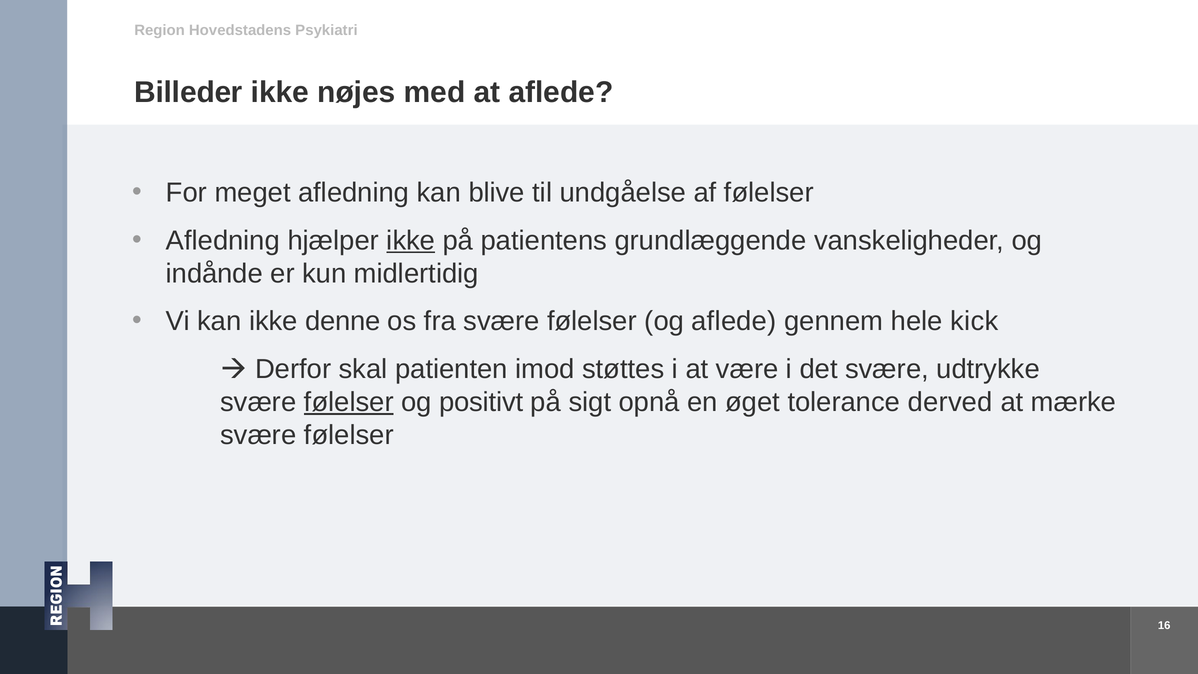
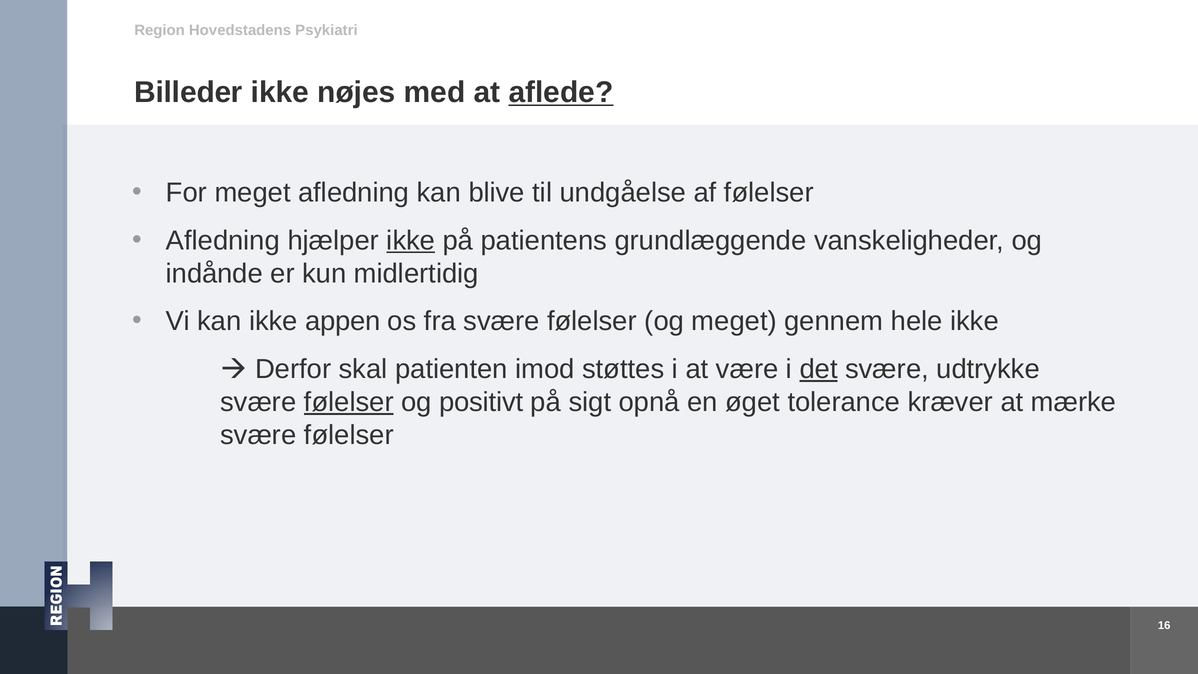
aflede at (561, 92) underline: none -> present
denne: denne -> appen
og aflede: aflede -> meget
hele kick: kick -> ikke
det underline: none -> present
derved: derved -> kræver
